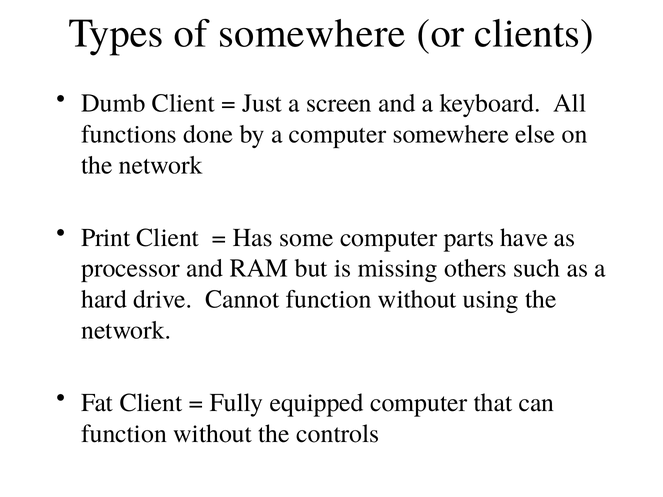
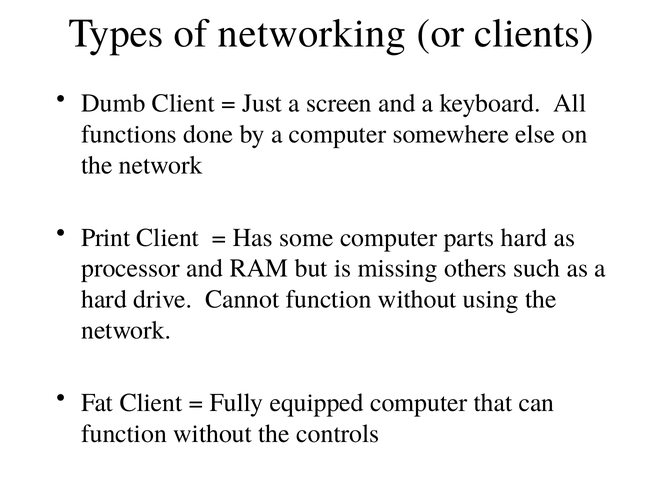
of somewhere: somewhere -> networking
parts have: have -> hard
